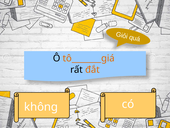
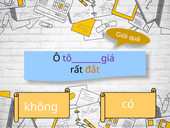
tô_______giá colour: orange -> purple
